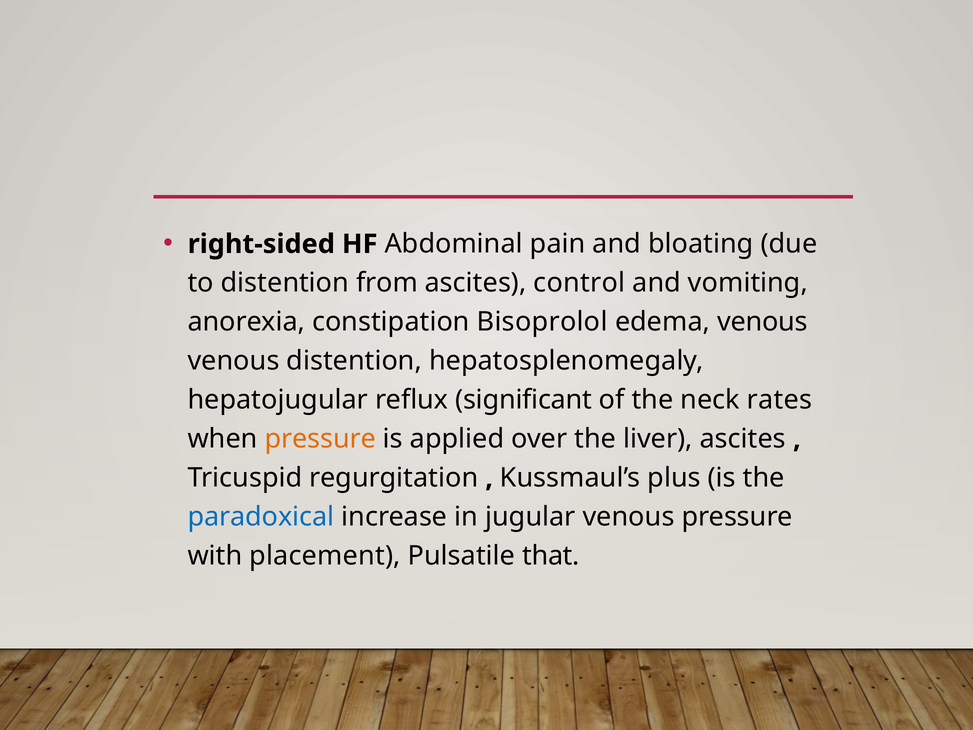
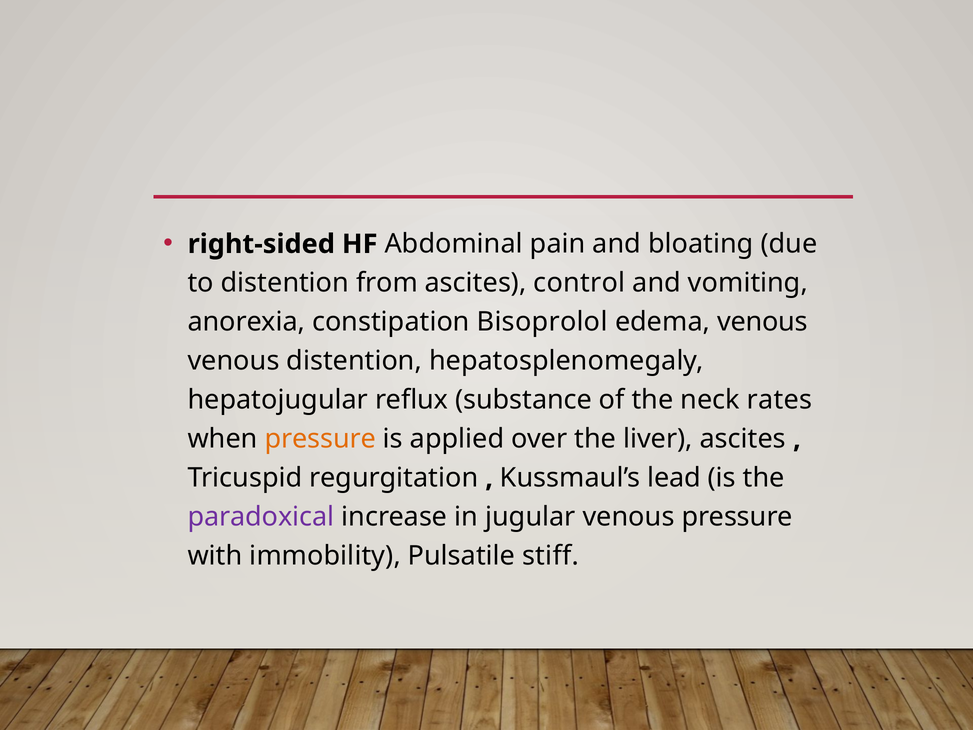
significant: significant -> substance
plus: plus -> lead
paradoxical colour: blue -> purple
placement: placement -> immobility
that: that -> stiff
